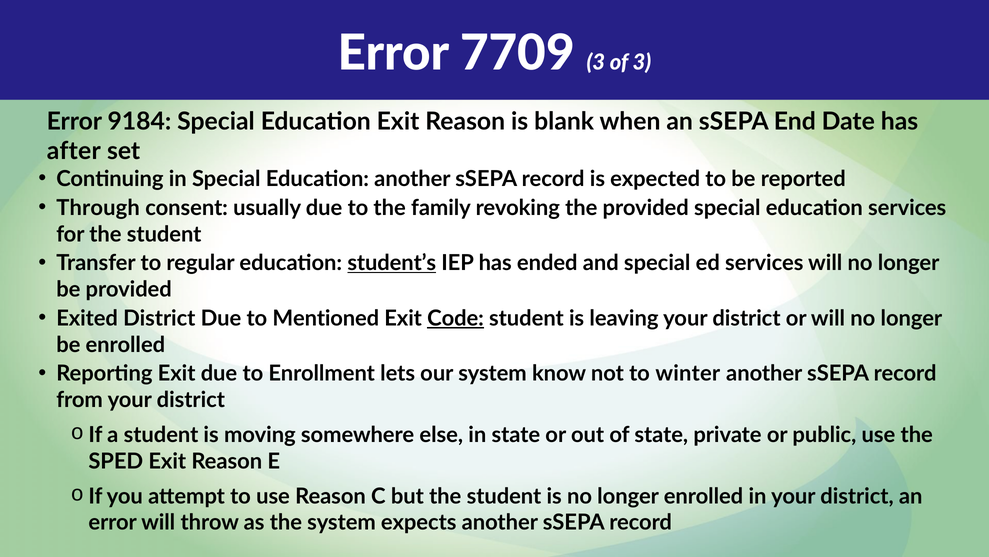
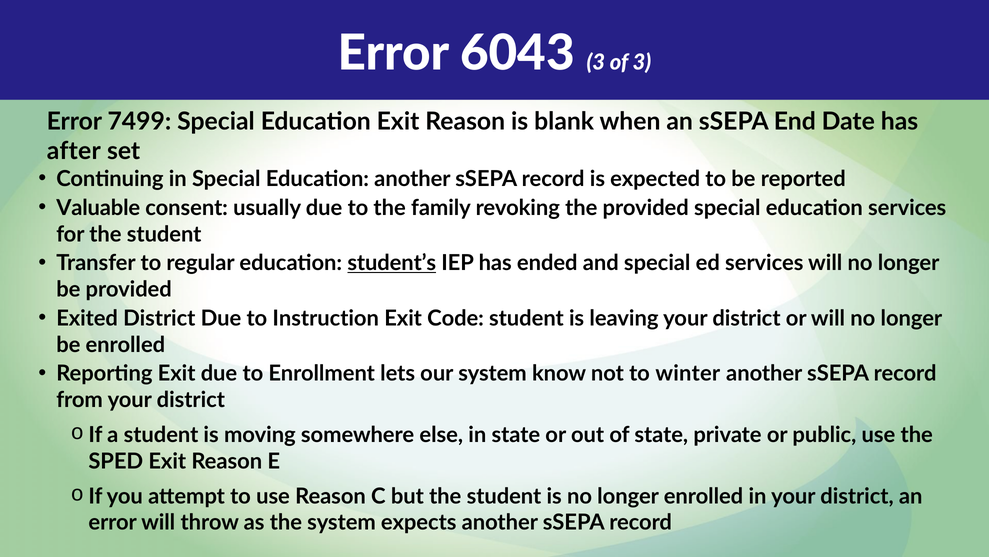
7709: 7709 -> 6043
9184: 9184 -> 7499
Through: Through -> Valuable
Mentioned: Mentioned -> Instruction
Code underline: present -> none
